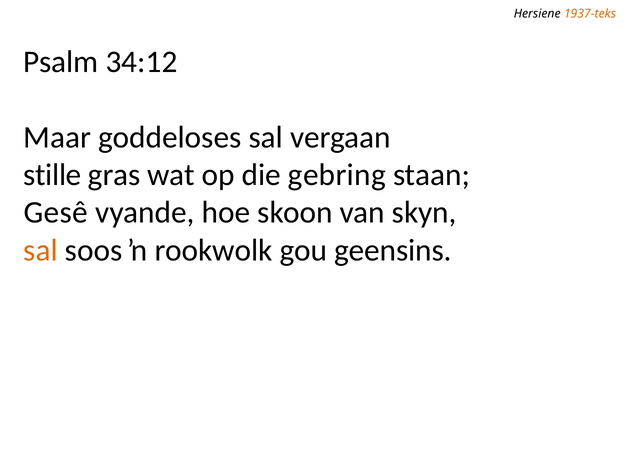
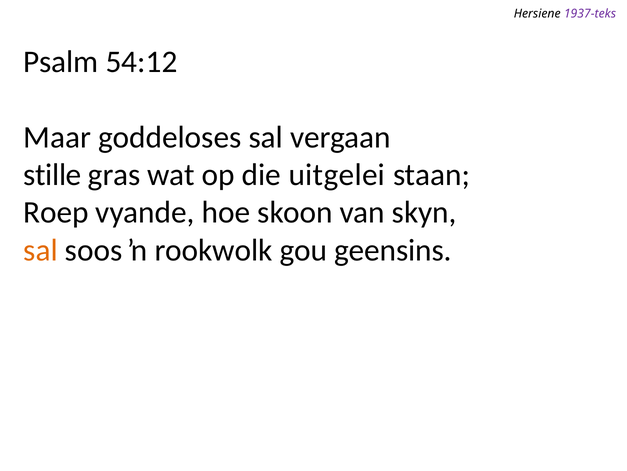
1937-teks colour: orange -> purple
34:12: 34:12 -> 54:12
gebring: gebring -> uitgelei
Gesê: Gesê -> Roep
